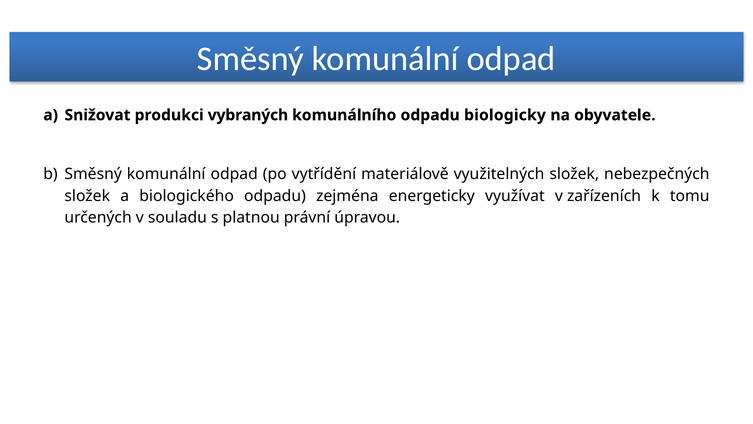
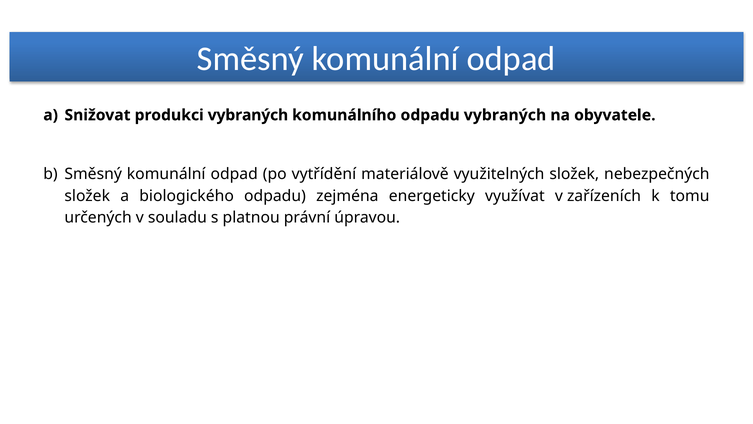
odpadu biologicky: biologicky -> vybraných
